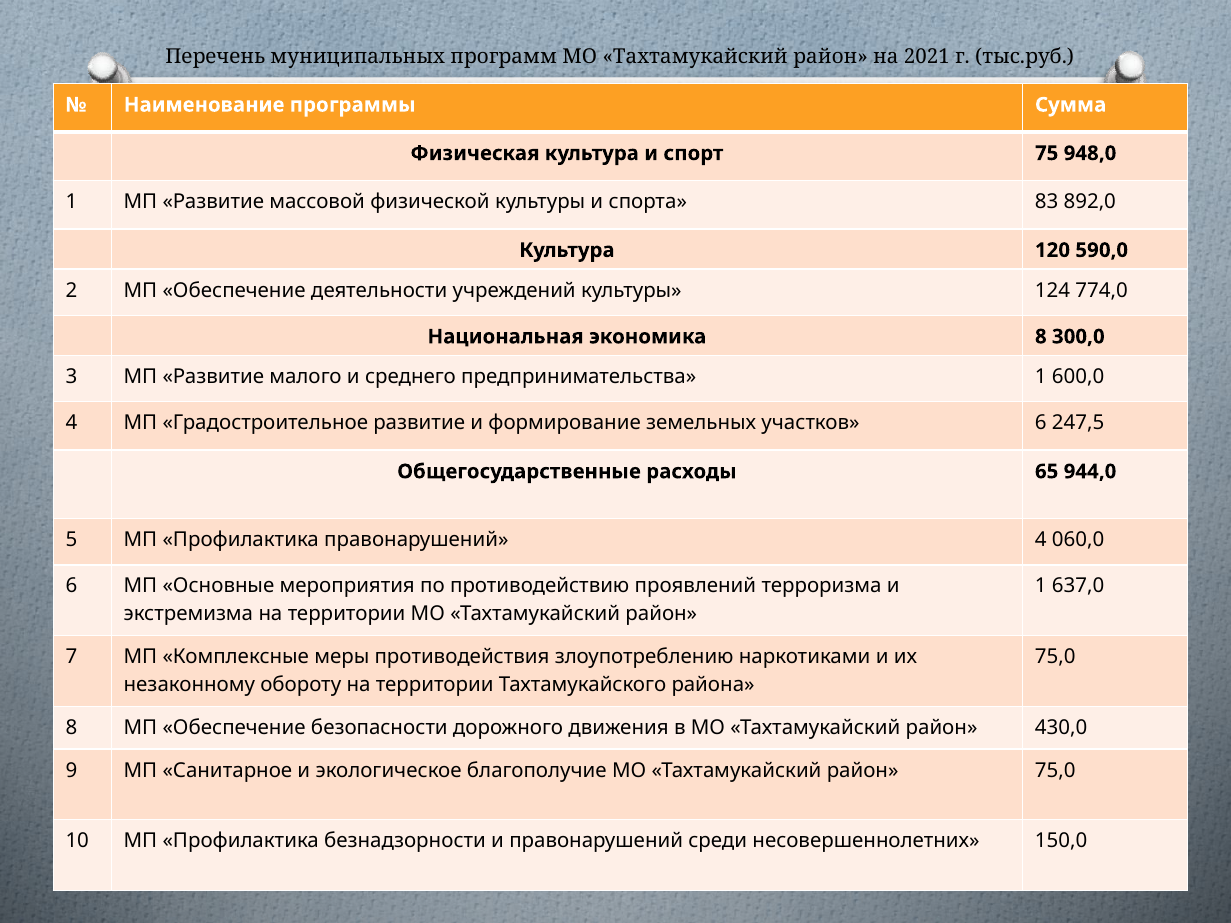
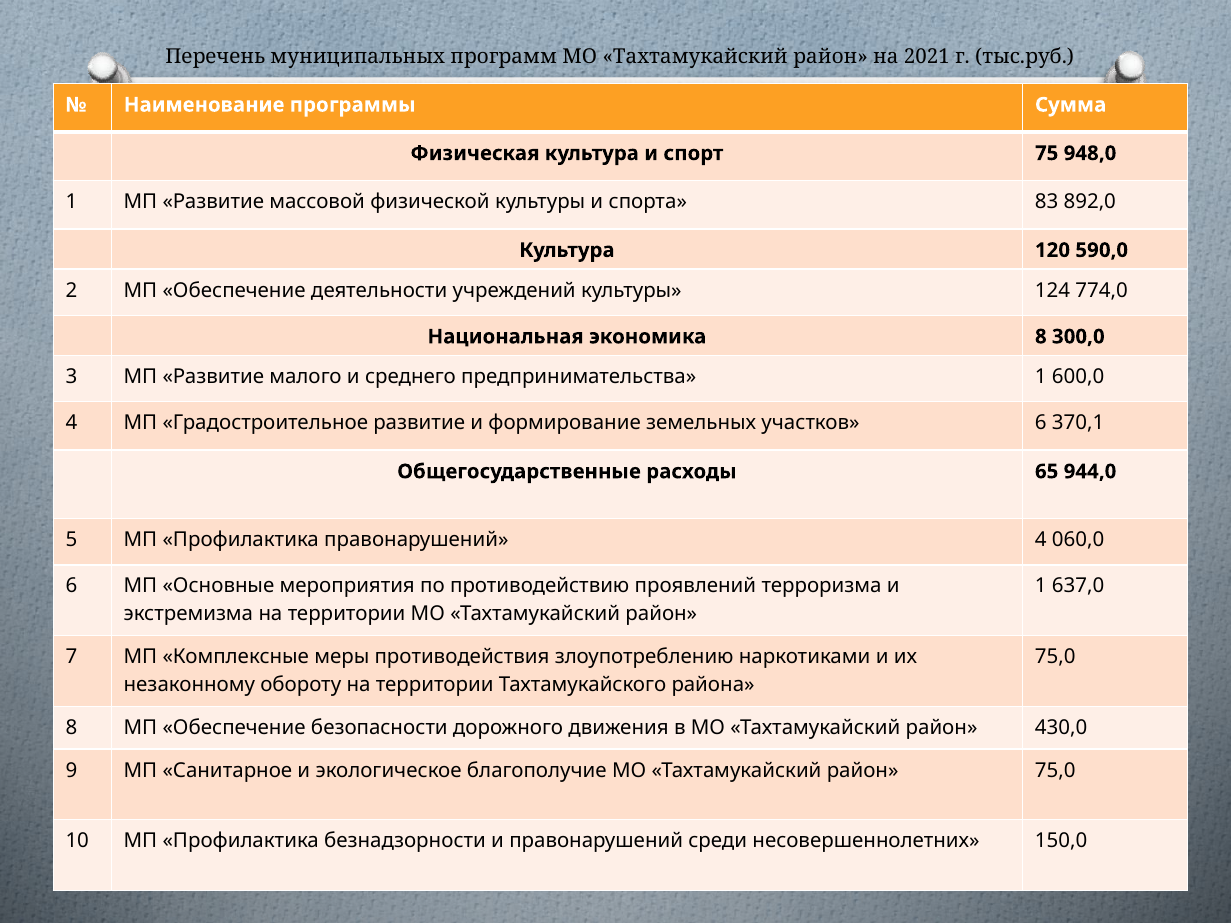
247,5: 247,5 -> 370,1
